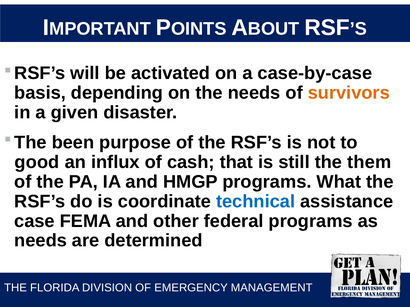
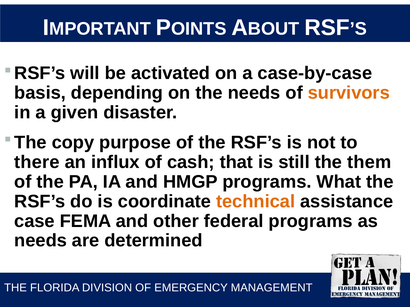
been: been -> copy
good: good -> there
technical colour: blue -> orange
